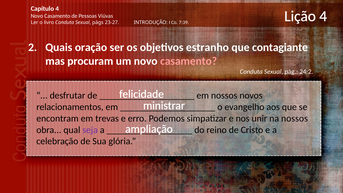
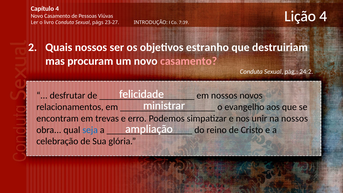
Quais oração: oração -> nossos
contagiante: contagiante -> destruiriam
seja colour: purple -> blue
